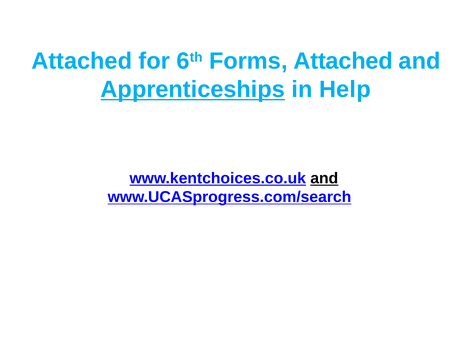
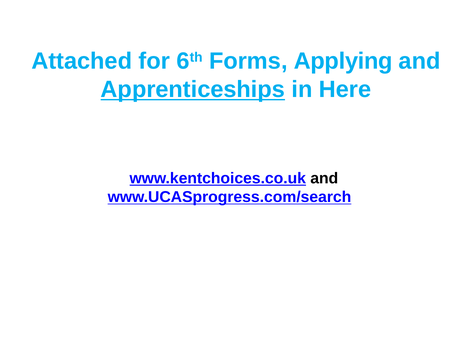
Forms Attached: Attached -> Applying
Help: Help -> Here
and at (324, 178) underline: present -> none
